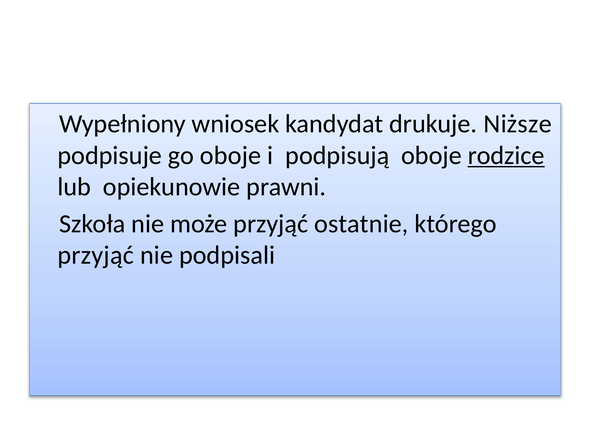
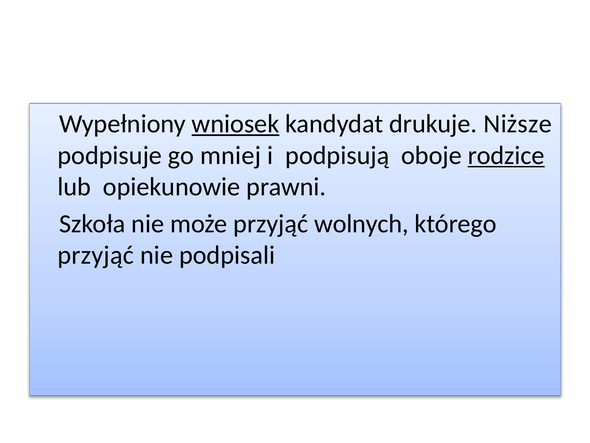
wniosek underline: none -> present
go oboje: oboje -> mniej
ostatnie: ostatnie -> wolnych
